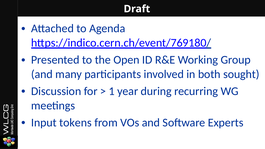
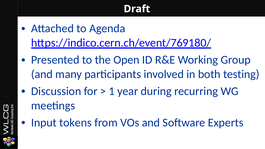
sought: sought -> testing
